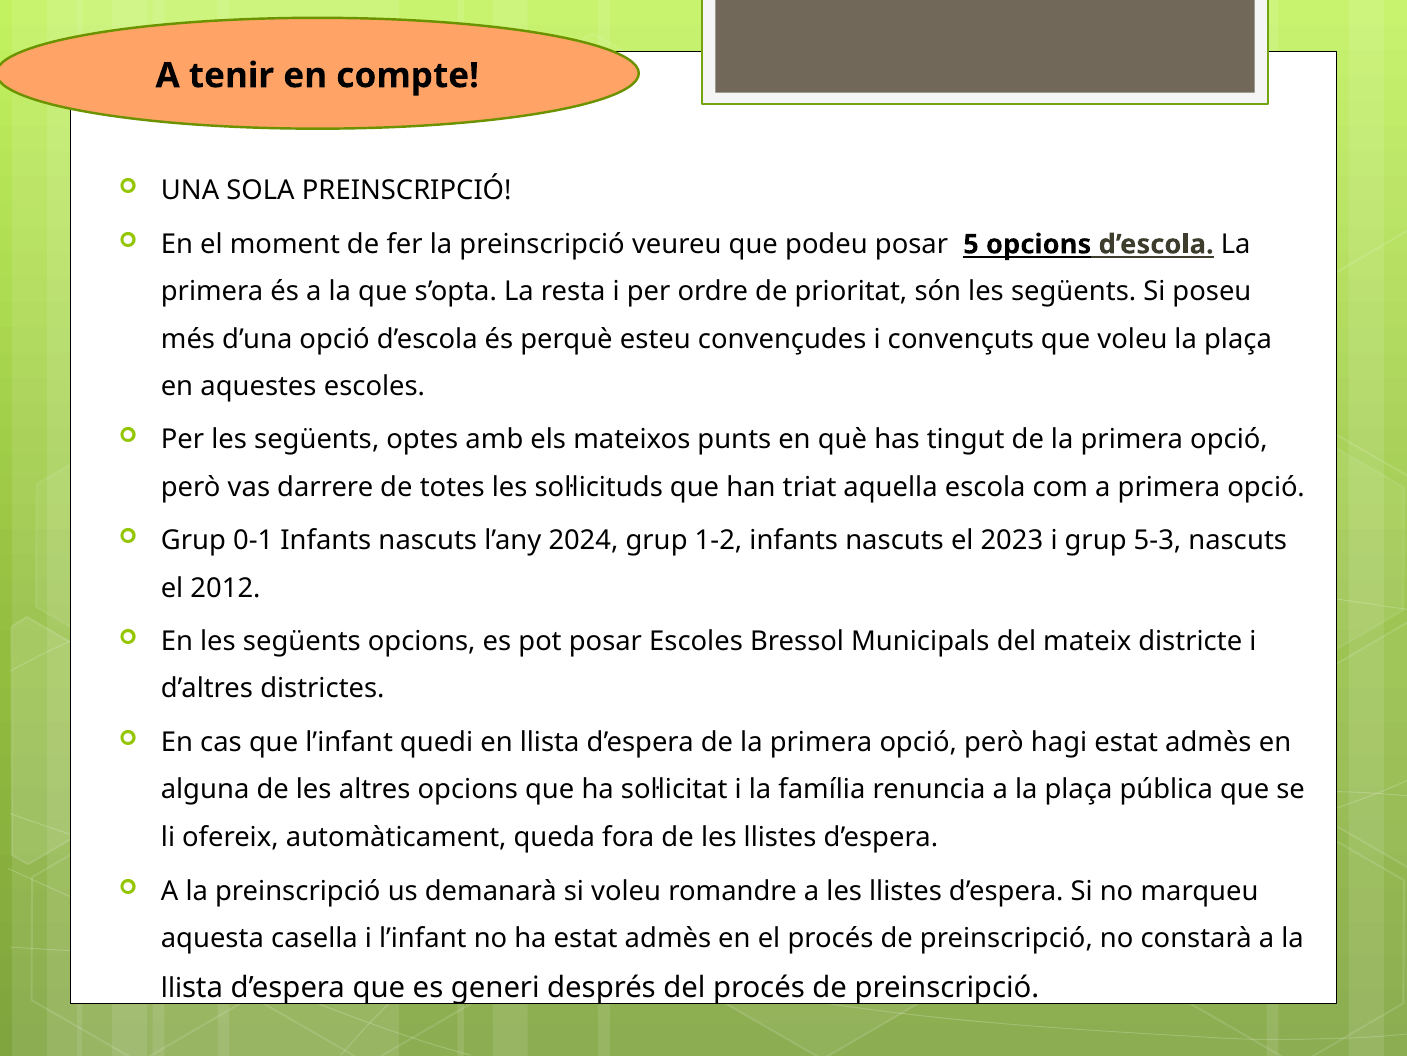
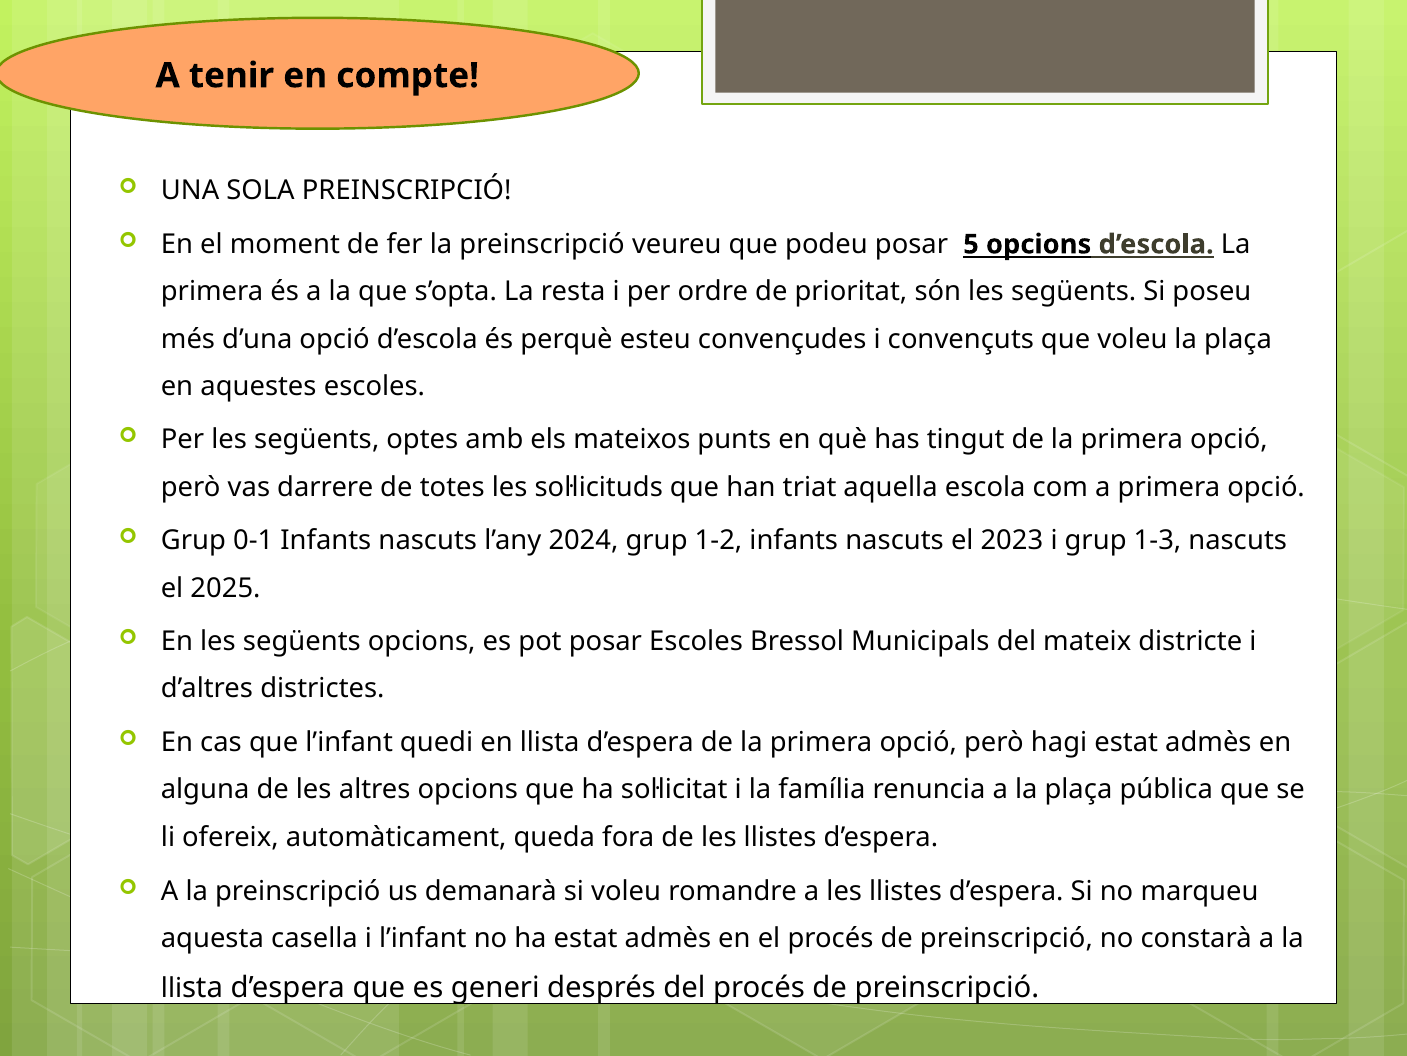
5-3: 5-3 -> 1-3
2012: 2012 -> 2025
